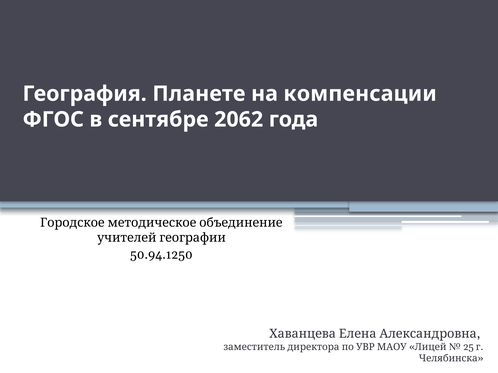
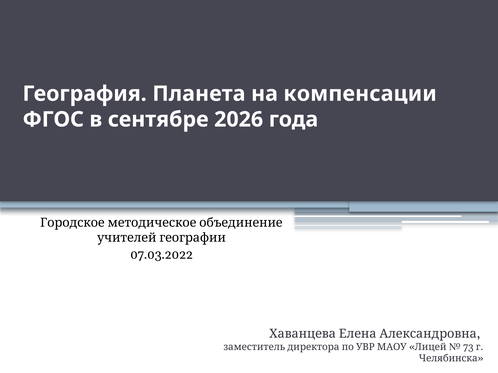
Планете: Планете -> Планета
2062: 2062 -> 2026
50.94.1250: 50.94.1250 -> 07.03.2022
25: 25 -> 73
